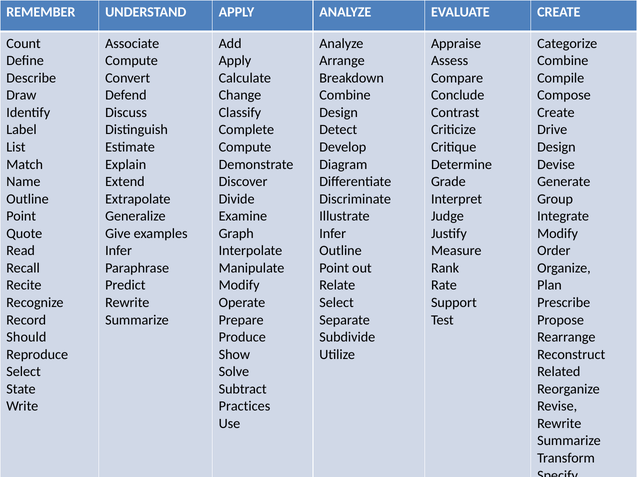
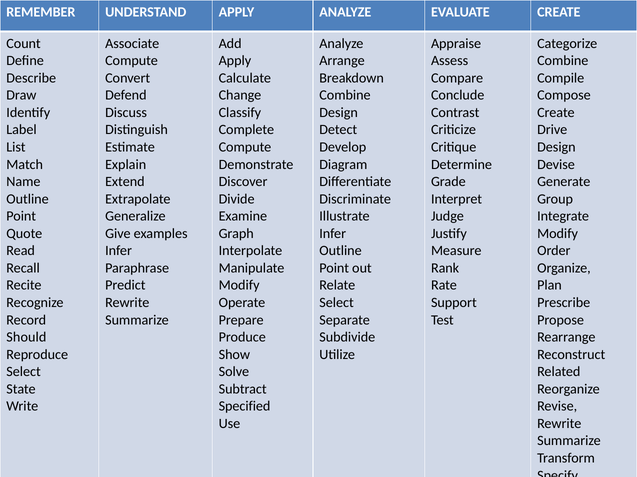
Practices: Practices -> Specified
